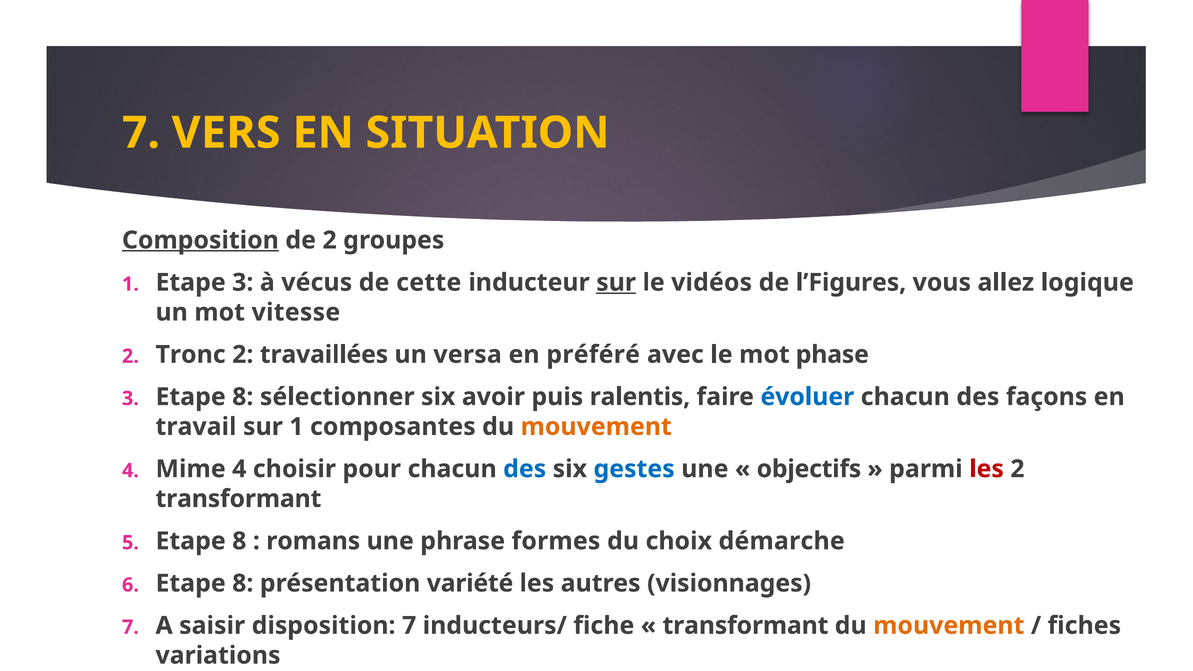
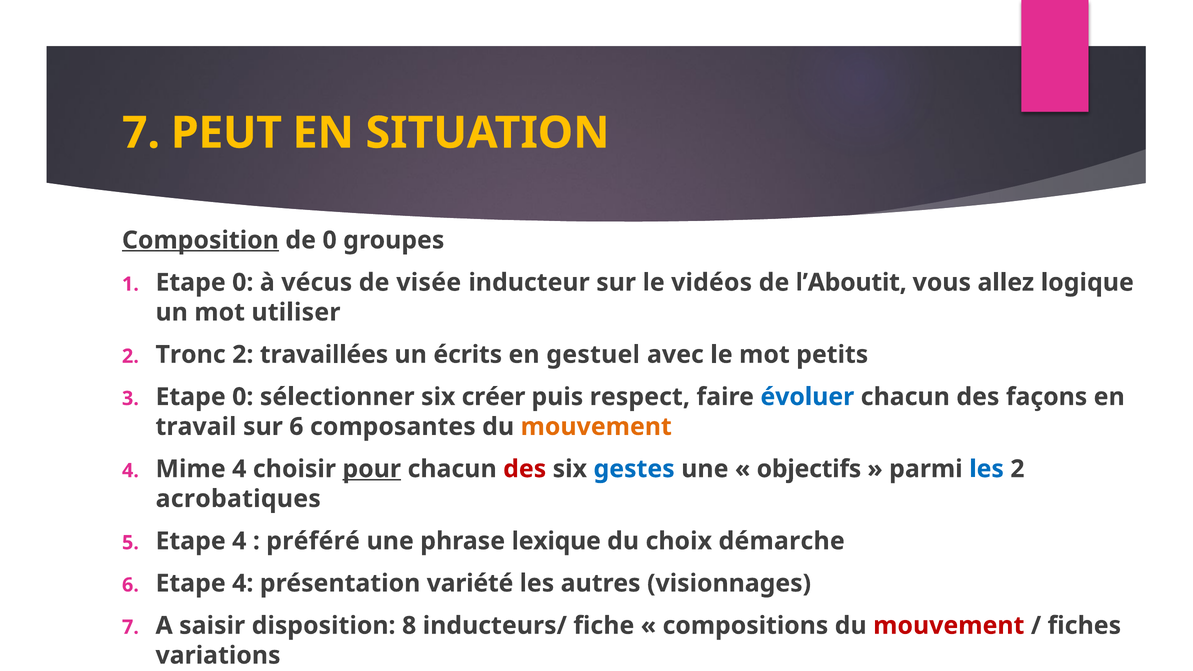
VERS: VERS -> PEUT
de 2: 2 -> 0
1 Etape 3: 3 -> 0
cette: cette -> visée
sur at (616, 283) underline: present -> none
l’Figures: l’Figures -> l’Aboutit
vitesse: vitesse -> utiliser
versa: versa -> écrits
préféré: préféré -> gestuel
phase: phase -> petits
3 Etape 8: 8 -> 0
avoir: avoir -> créer
ralentis: ralentis -> respect
sur 1: 1 -> 6
pour underline: none -> present
des at (525, 469) colour: blue -> red
les at (987, 469) colour: red -> blue
transformant at (238, 499): transformant -> acrobatiques
5 Etape 8: 8 -> 4
romans: romans -> préféré
formes: formes -> lexique
6 Etape 8: 8 -> 4
disposition 7: 7 -> 8
transformant at (745, 626): transformant -> compositions
mouvement at (949, 626) colour: orange -> red
